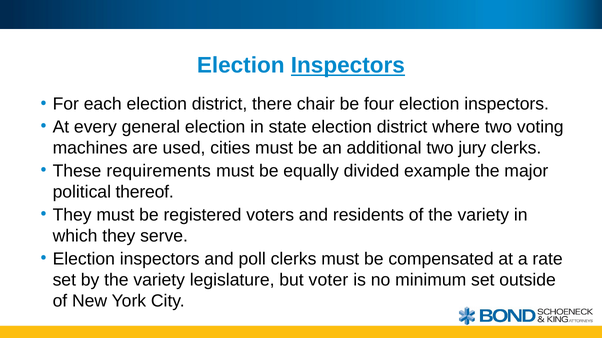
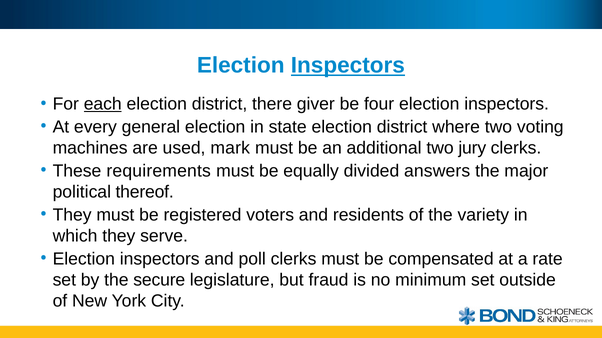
each underline: none -> present
chair: chair -> giver
cities: cities -> mark
example: example -> answers
by the variety: variety -> secure
voter: voter -> fraud
